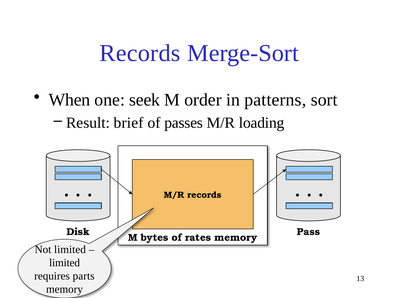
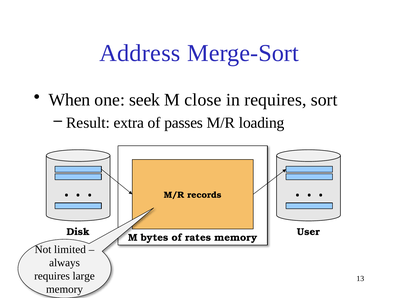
Records at (140, 53): Records -> Address
order: order -> close
in patterns: patterns -> requires
brief: brief -> extra
Pass: Pass -> User
limited at (65, 263): limited -> always
parts: parts -> large
